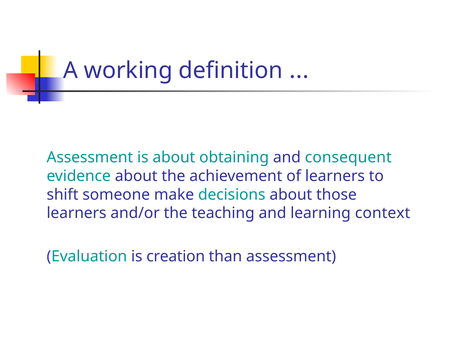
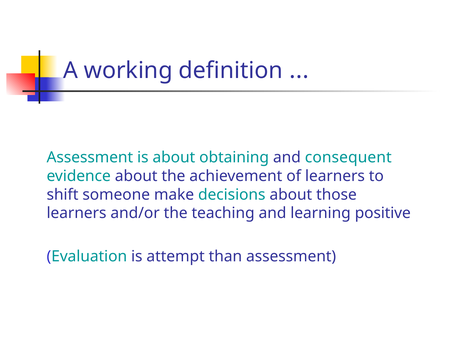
context: context -> positive
creation: creation -> attempt
